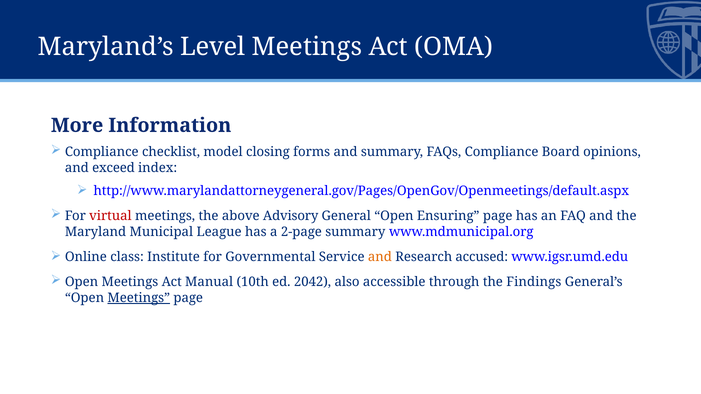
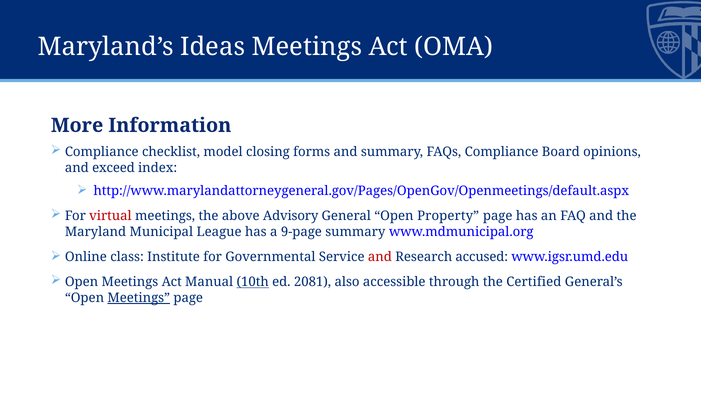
Level: Level -> Ideas
Ensuring: Ensuring -> Property
2-page: 2-page -> 9-page
and at (380, 257) colour: orange -> red
10th underline: none -> present
2042: 2042 -> 2081
Findings: Findings -> Certified
